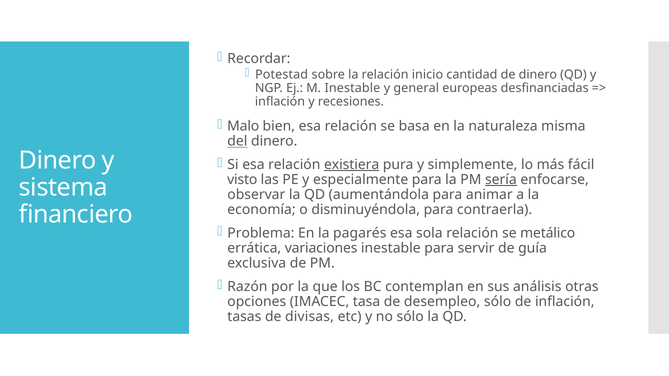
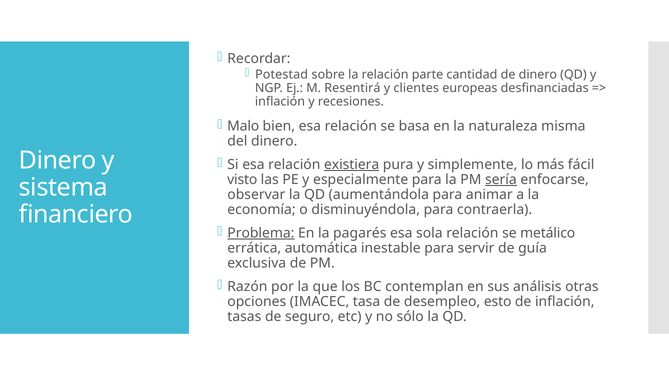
inicio: inicio -> parte
M Inestable: Inestable -> Resentirá
general: general -> clientes
del underline: present -> none
Problema underline: none -> present
variaciones: variaciones -> automática
desempleo sólo: sólo -> esto
divisas: divisas -> seguro
